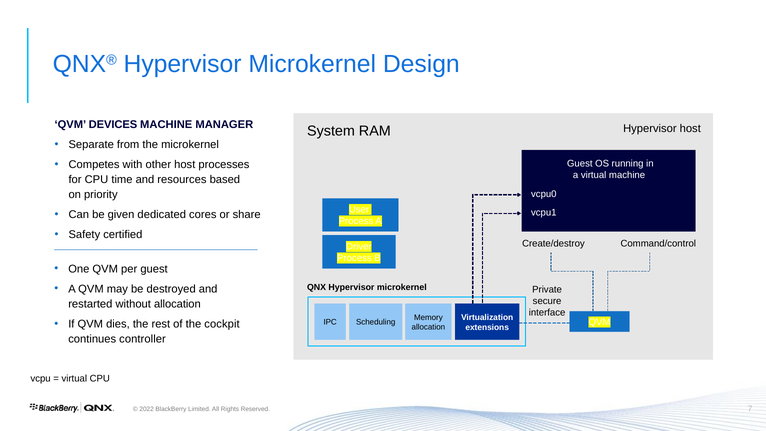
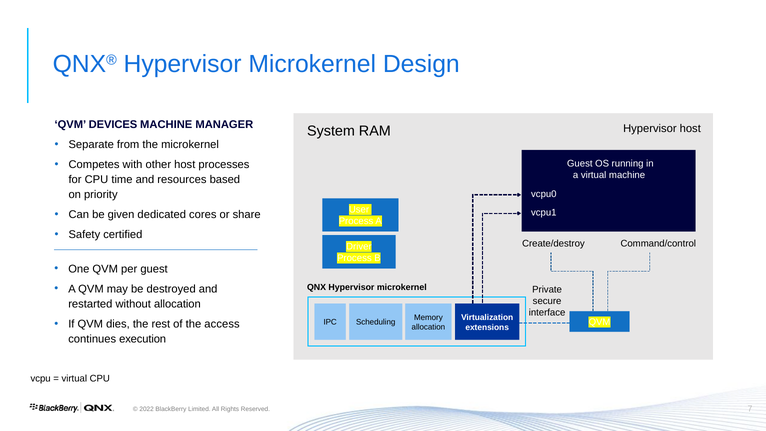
cockpit: cockpit -> access
controller: controller -> execution
